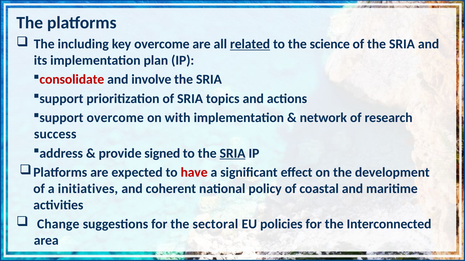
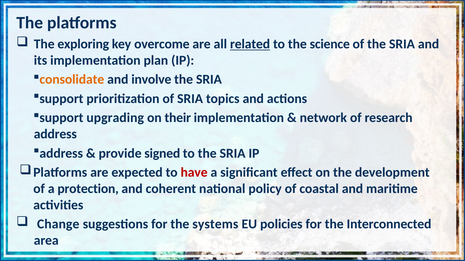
including: including -> exploring
consolidate colour: red -> orange
support overcome: overcome -> upgrading
with: with -> their
success at (55, 134): success -> address
SRIA at (233, 154) underline: present -> none
initiatives: initiatives -> protection
sectoral: sectoral -> systems
